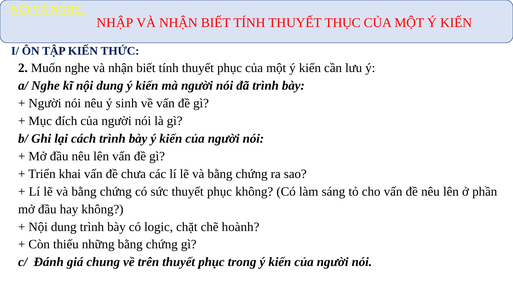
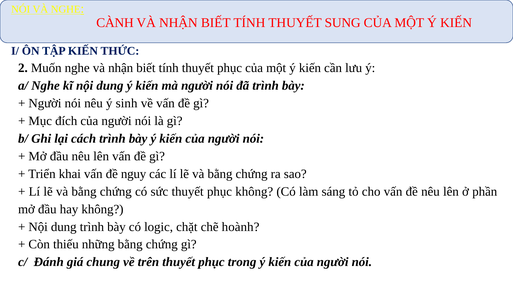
NHẬP: NHẬP -> CÀNH
THỤC: THỤC -> SUNG
chưa: chưa -> nguy
